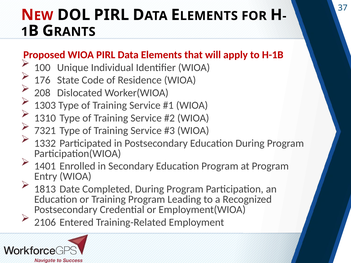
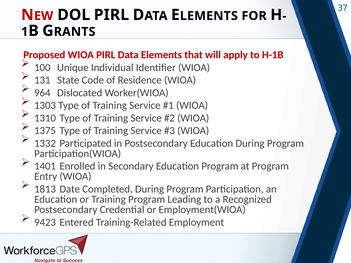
176: 176 -> 131
208: 208 -> 964
7321: 7321 -> 1375
2106: 2106 -> 9423
